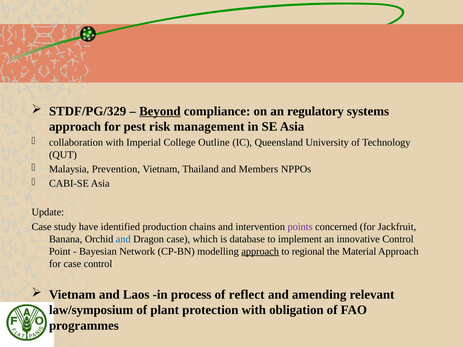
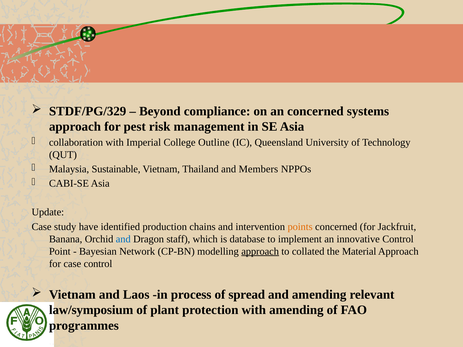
Beyond underline: present -> none
an regulatory: regulatory -> concerned
Prevention: Prevention -> Sustainable
points colour: purple -> orange
Dragon case: case -> staff
regional: regional -> collated
reflect: reflect -> spread
with obligation: obligation -> amending
